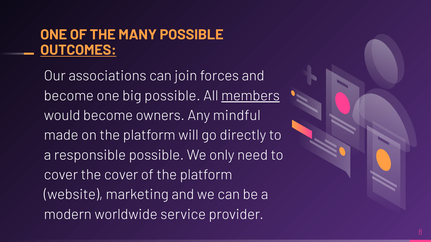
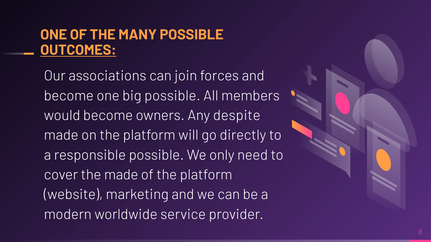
members underline: present -> none
mindful: mindful -> despite
the cover: cover -> made
